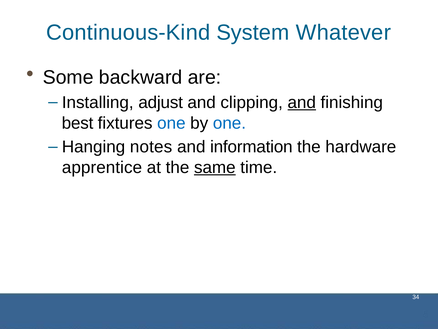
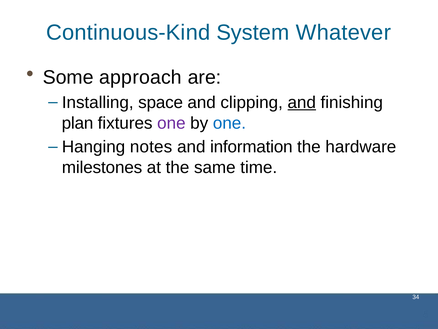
backward: backward -> approach
adjust: adjust -> space
best: best -> plan
one at (171, 123) colour: blue -> purple
apprentice: apprentice -> milestones
same underline: present -> none
